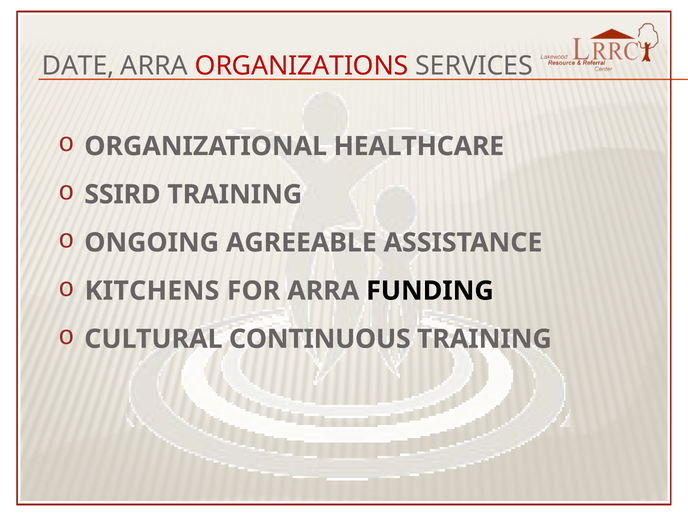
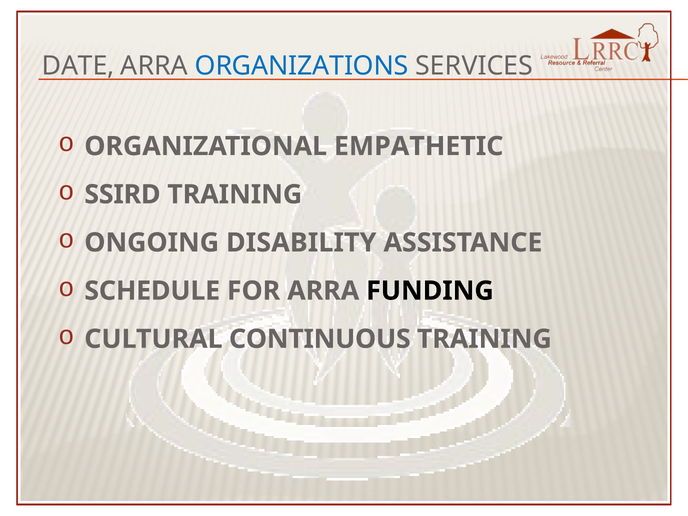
ORGANIZATIONS colour: red -> blue
HEALTHCARE: HEALTHCARE -> EMPATHETIC
AGREEABLE: AGREEABLE -> DISABILITY
KITCHENS: KITCHENS -> SCHEDULE
